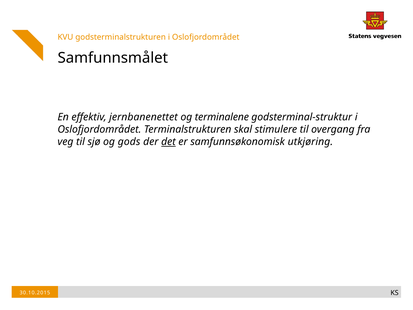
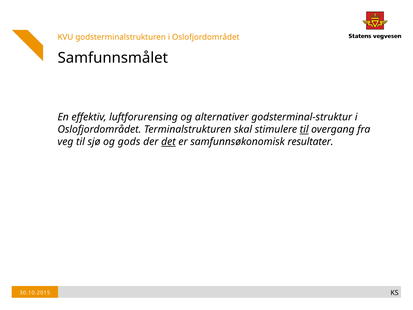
jernbanenettet: jernbanenettet -> luftforurensing
terminalene: terminalene -> alternativer
til at (304, 129) underline: none -> present
utkjøring: utkjøring -> resultater
